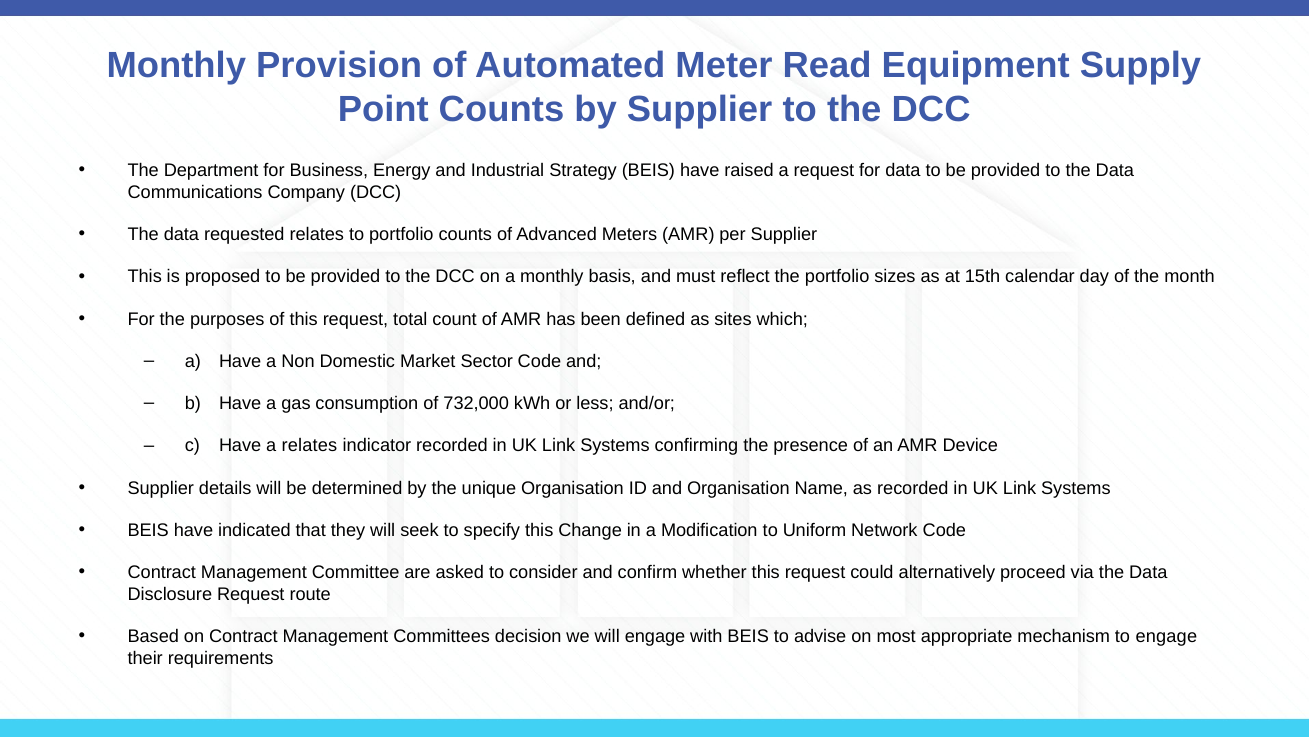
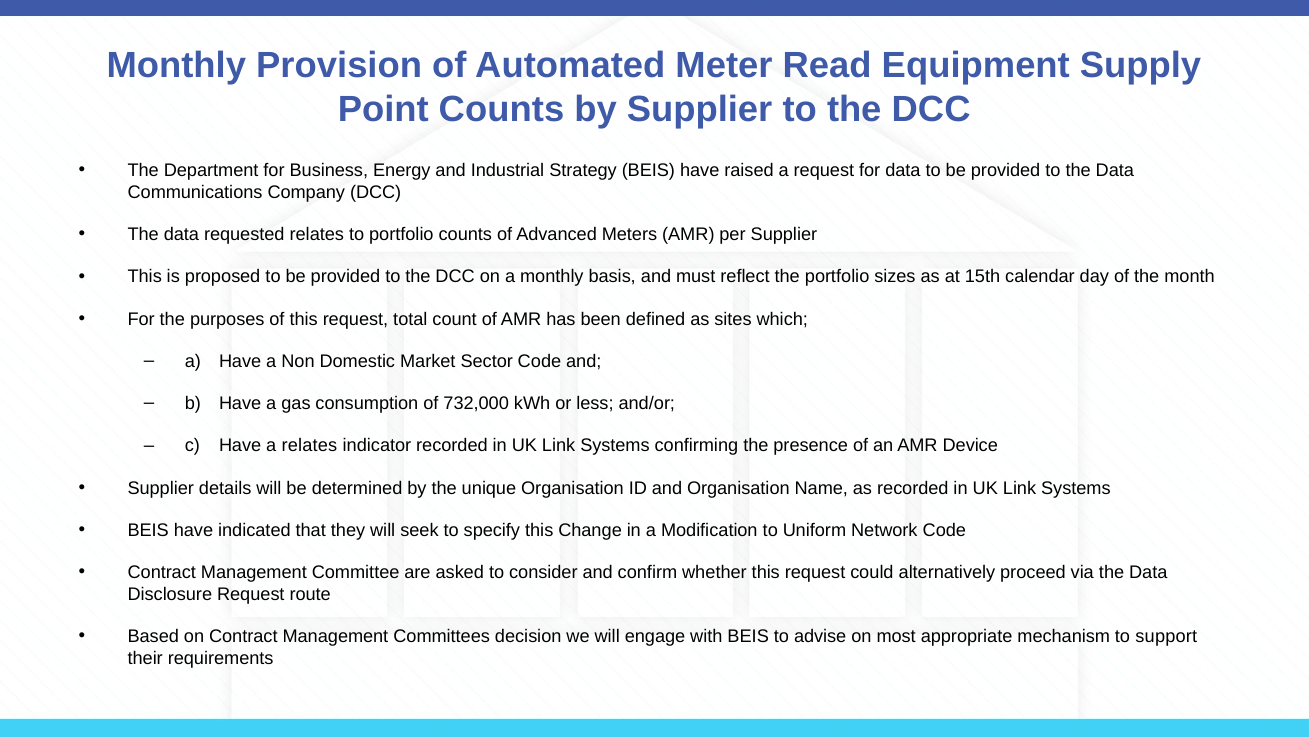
to engage: engage -> support
